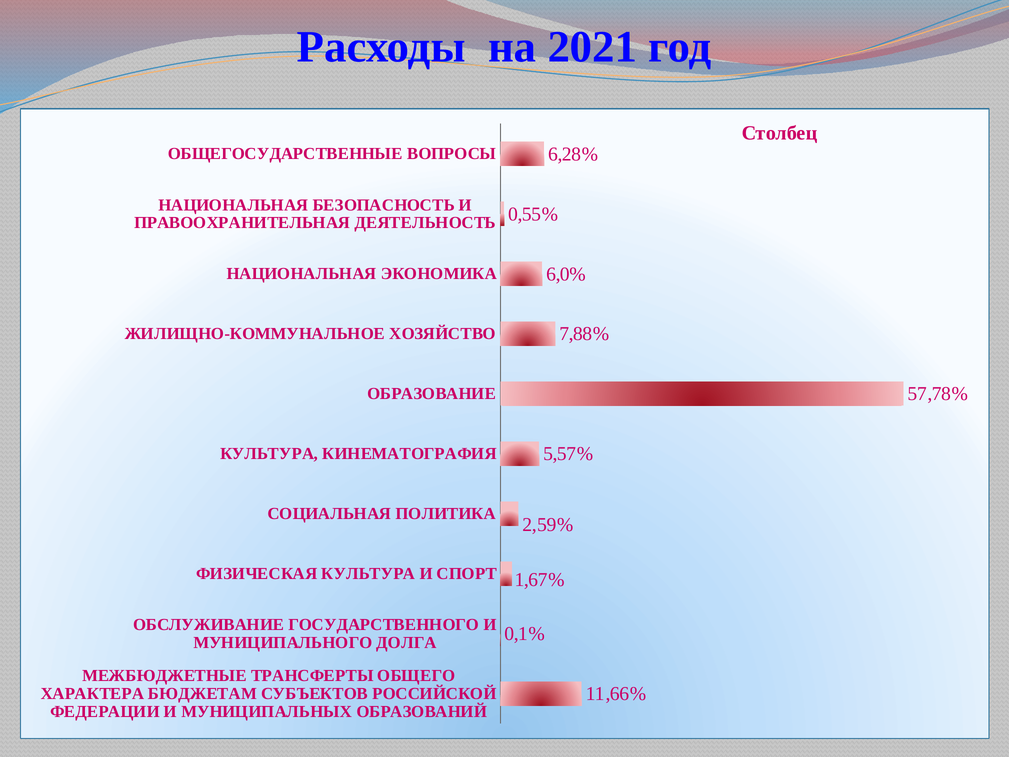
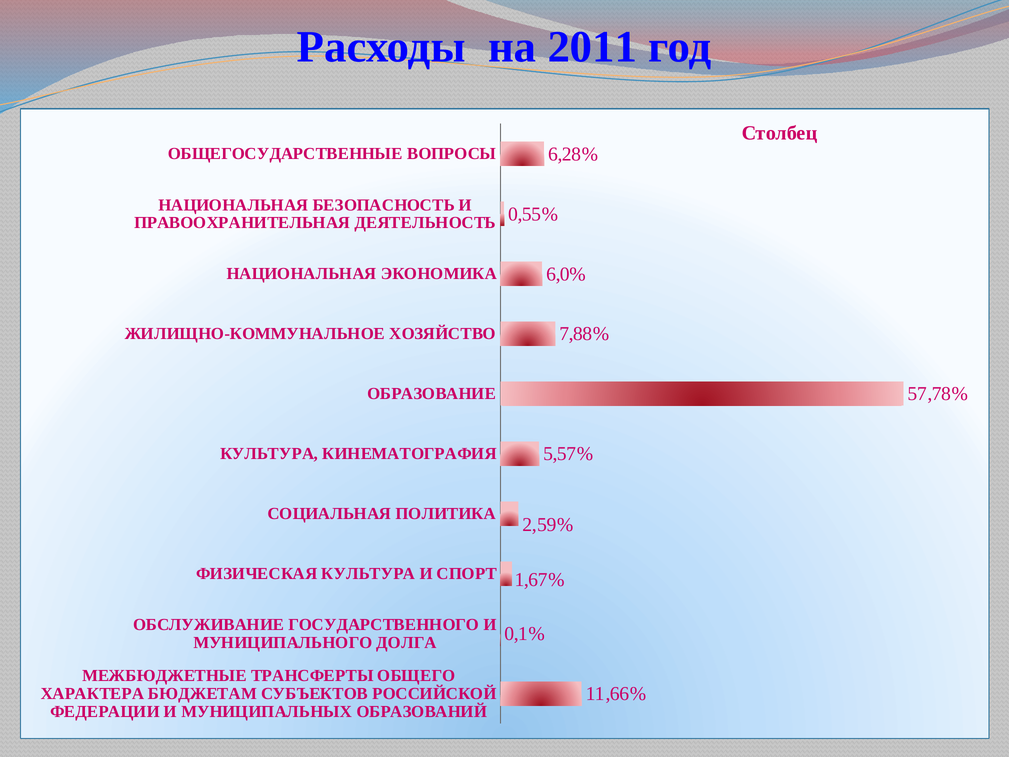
2021: 2021 -> 2011
